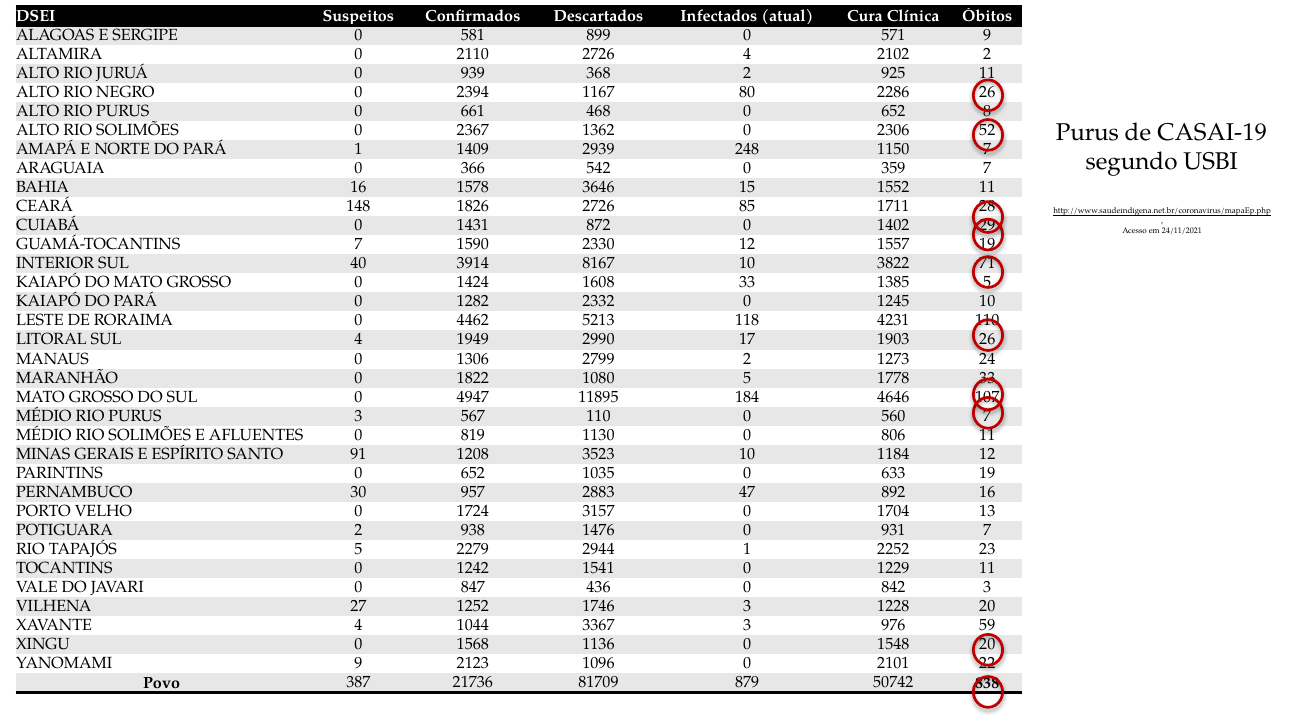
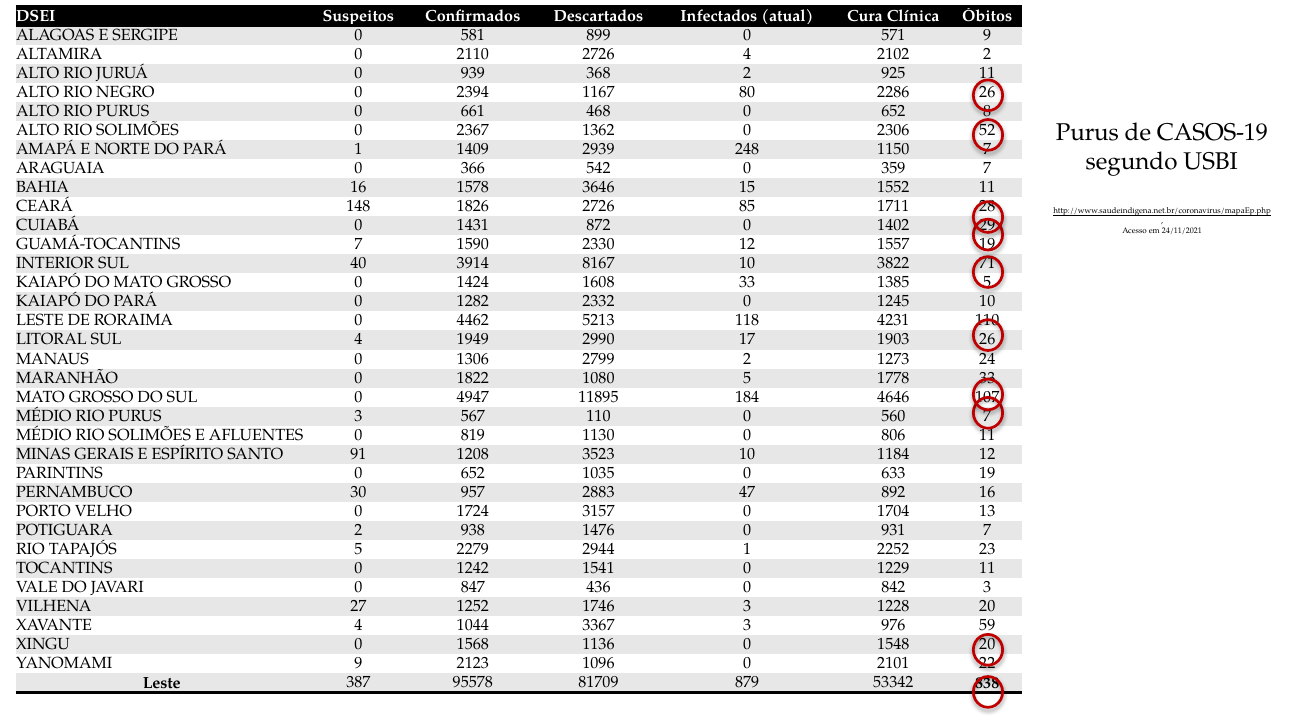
CASAI-19: CASAI-19 -> CASOS-19
Povo at (162, 683): Povo -> Leste
21736: 21736 -> 95578
50742: 50742 -> 53342
